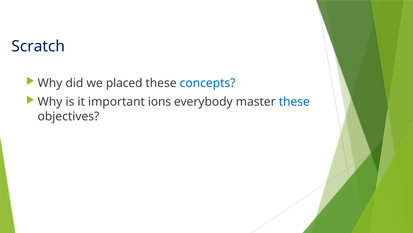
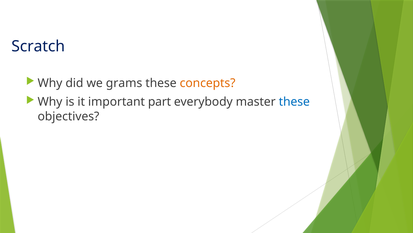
placed: placed -> grams
concepts colour: blue -> orange
ions: ions -> part
